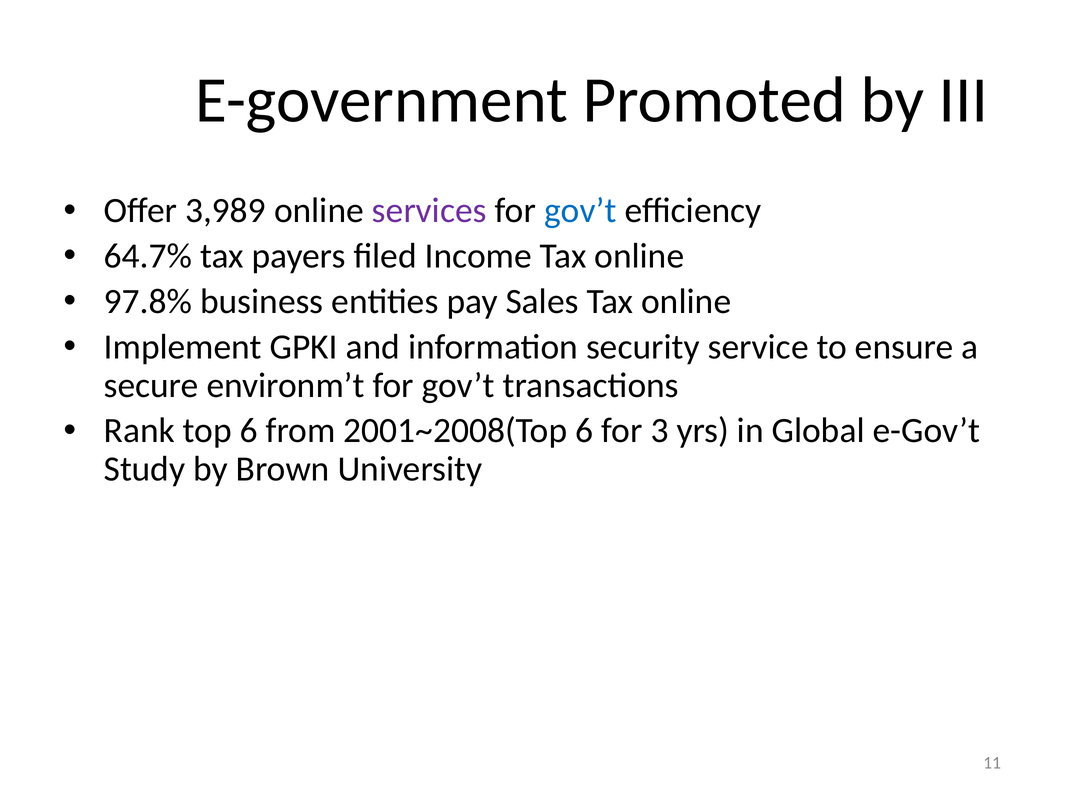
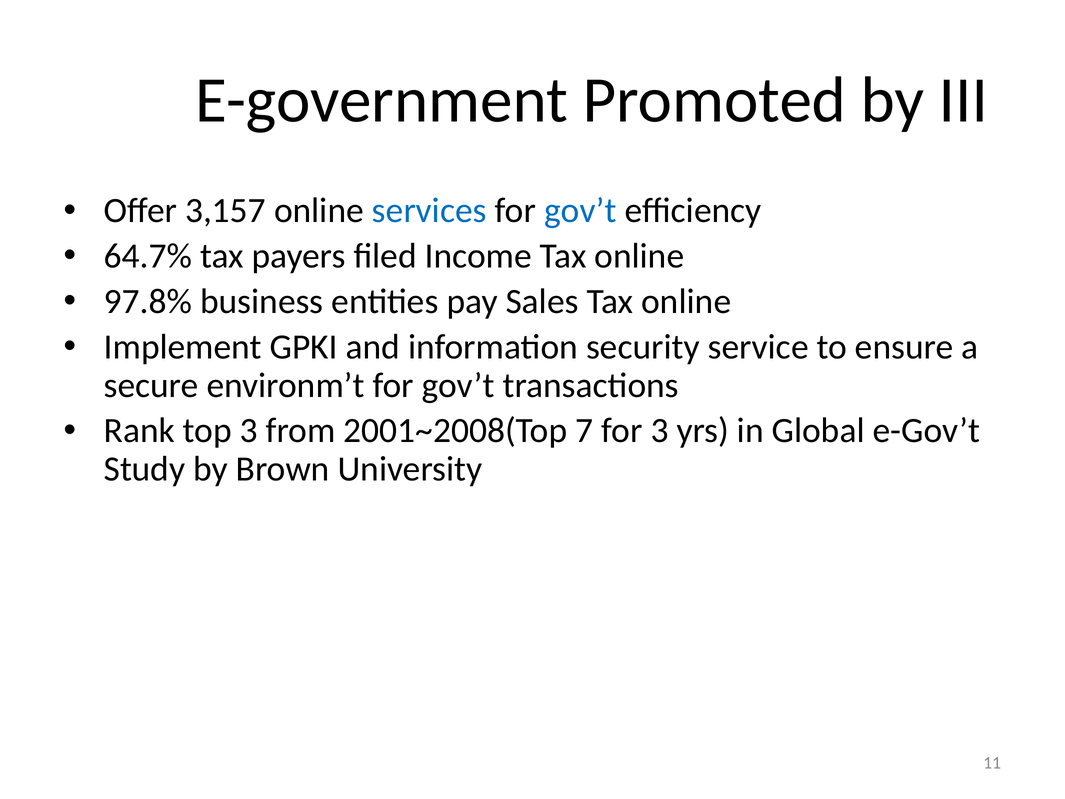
3,989: 3,989 -> 3,157
services colour: purple -> blue
top 6: 6 -> 3
2001~2008(Top 6: 6 -> 7
